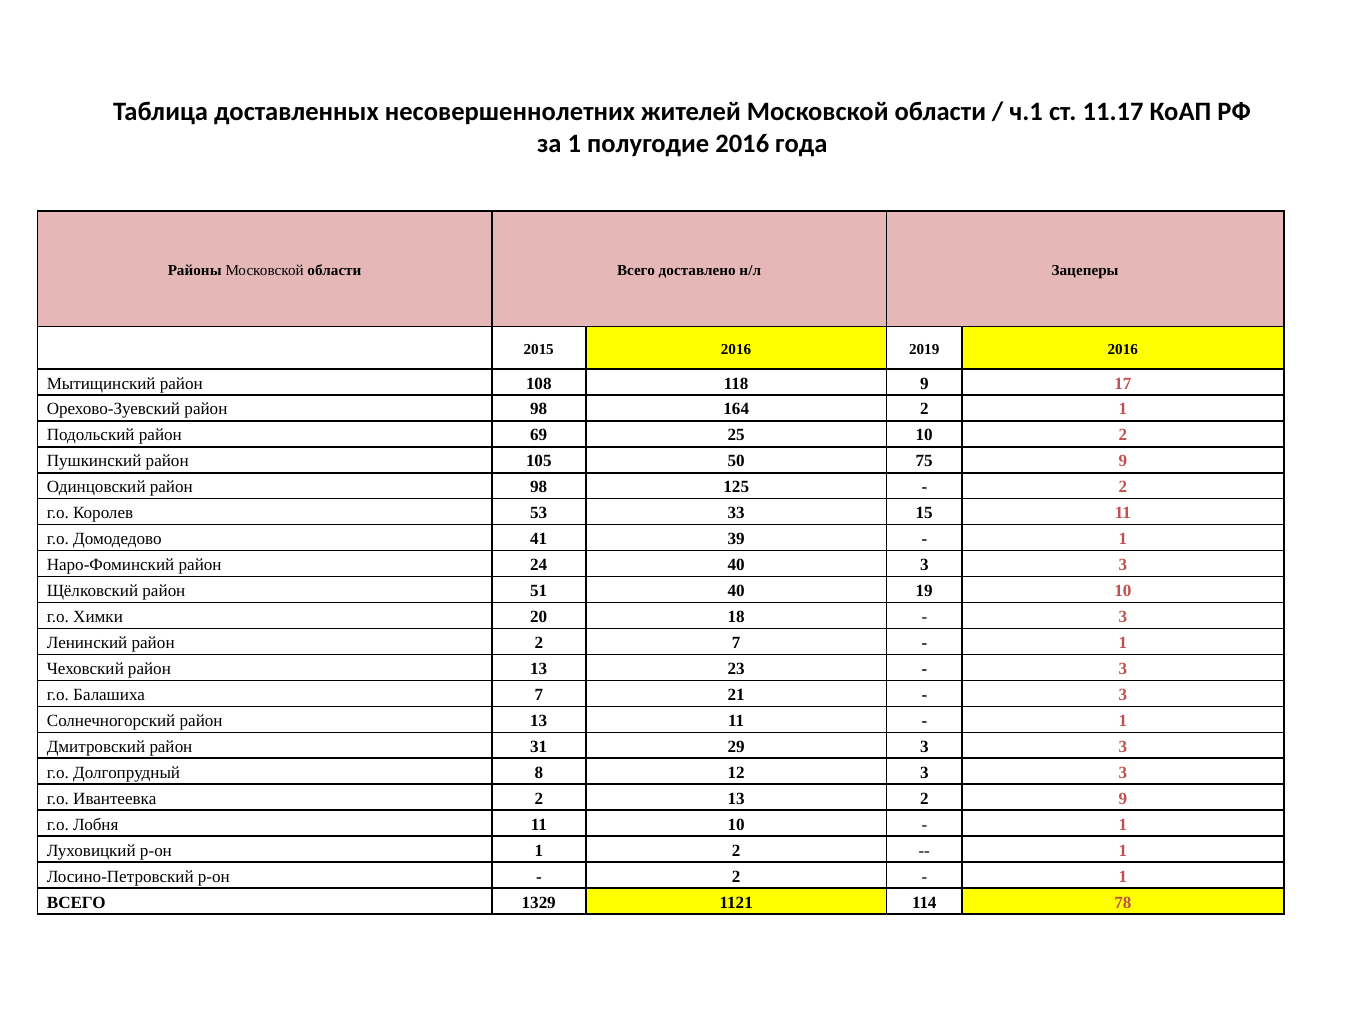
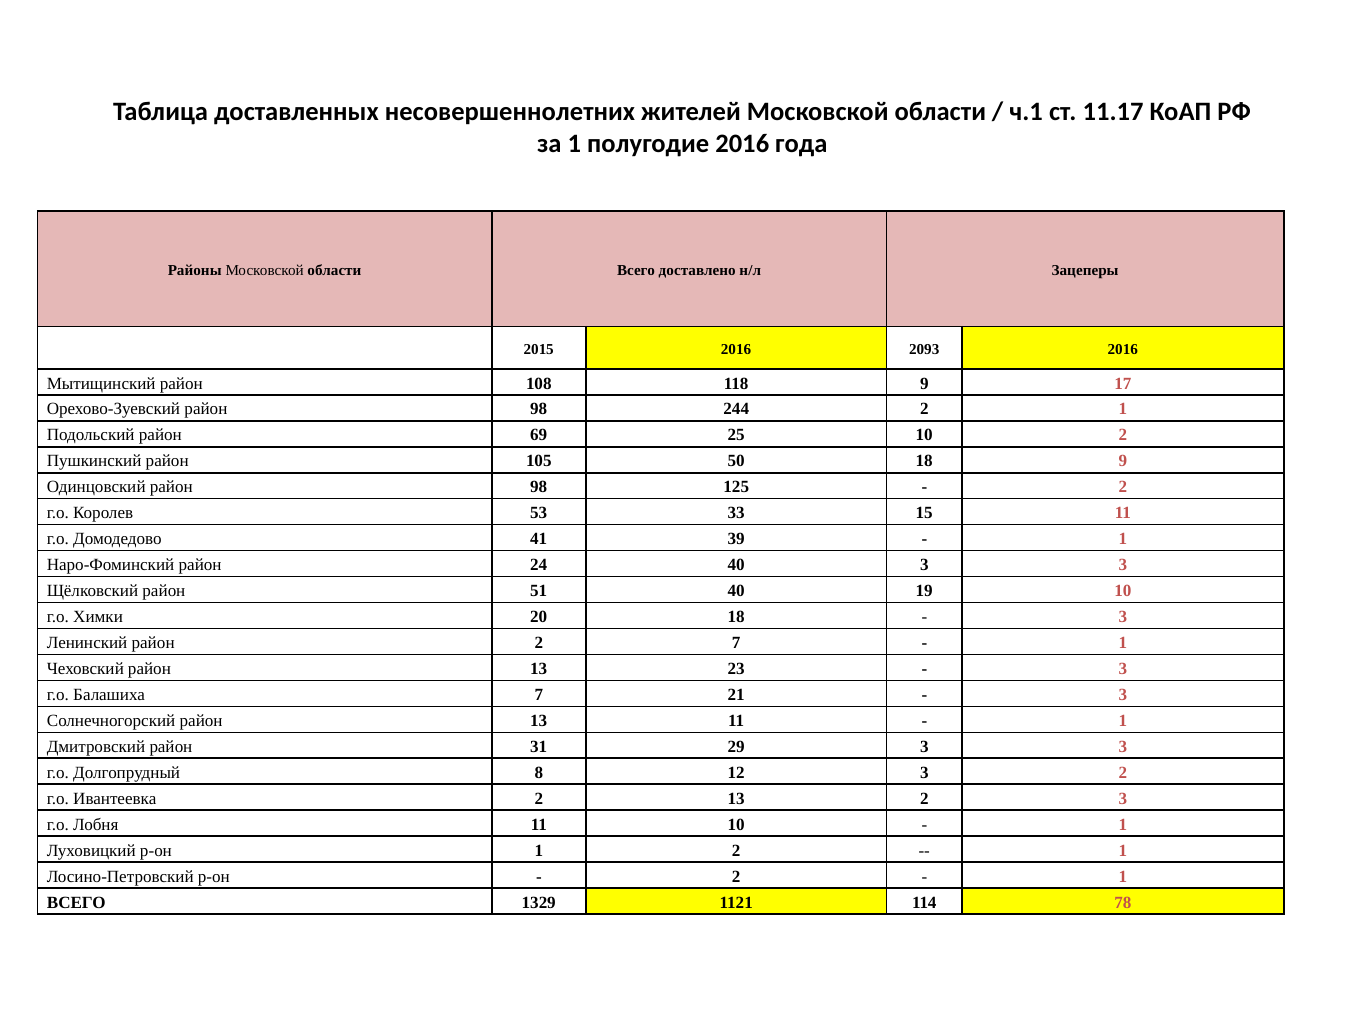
2019: 2019 -> 2093
164: 164 -> 244
50 75: 75 -> 18
12 3 3: 3 -> 2
2 9: 9 -> 3
